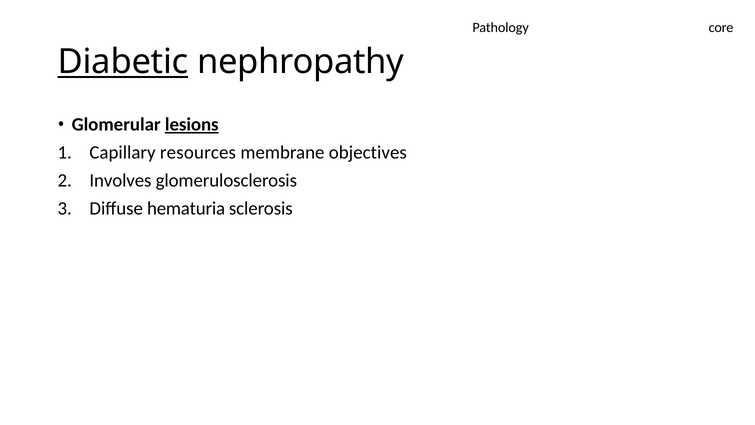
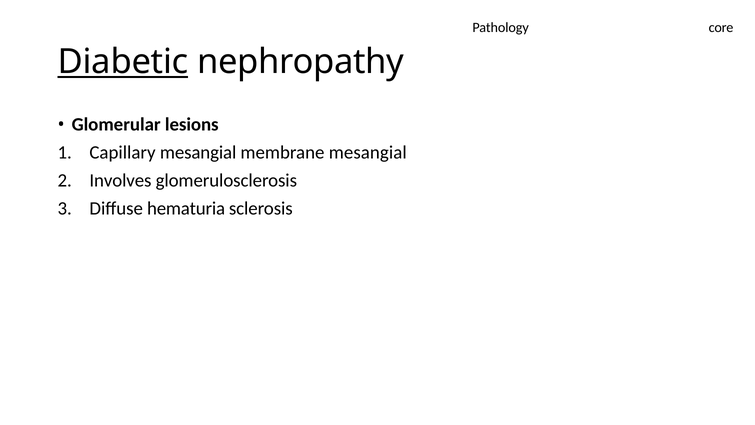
lesions underline: present -> none
Capillary resources: resources -> mesangial
membrane objectives: objectives -> mesangial
